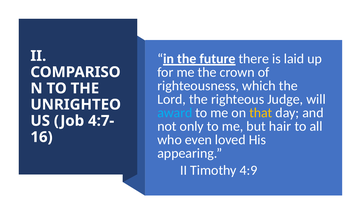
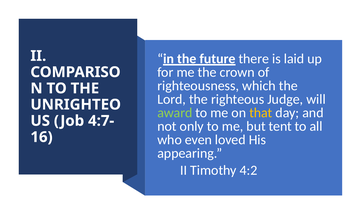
award colour: light blue -> light green
hair: hair -> tent
4:9: 4:9 -> 4:2
